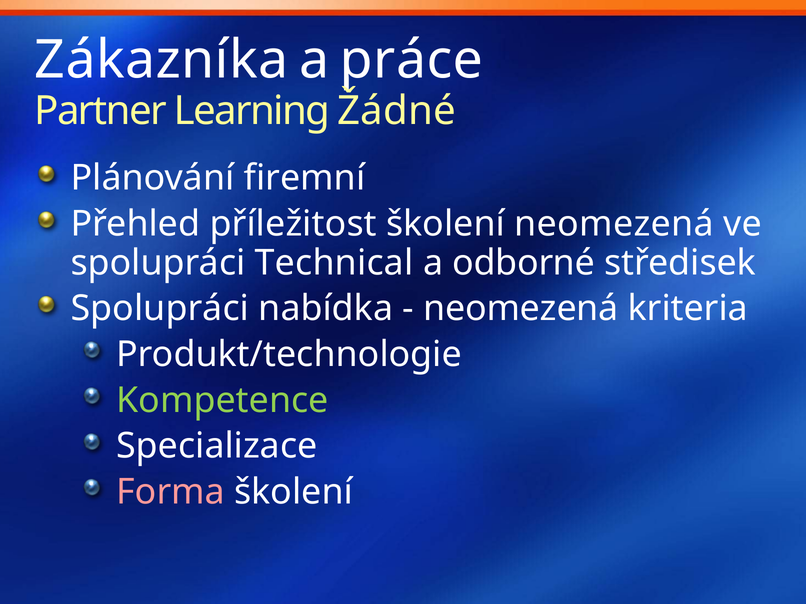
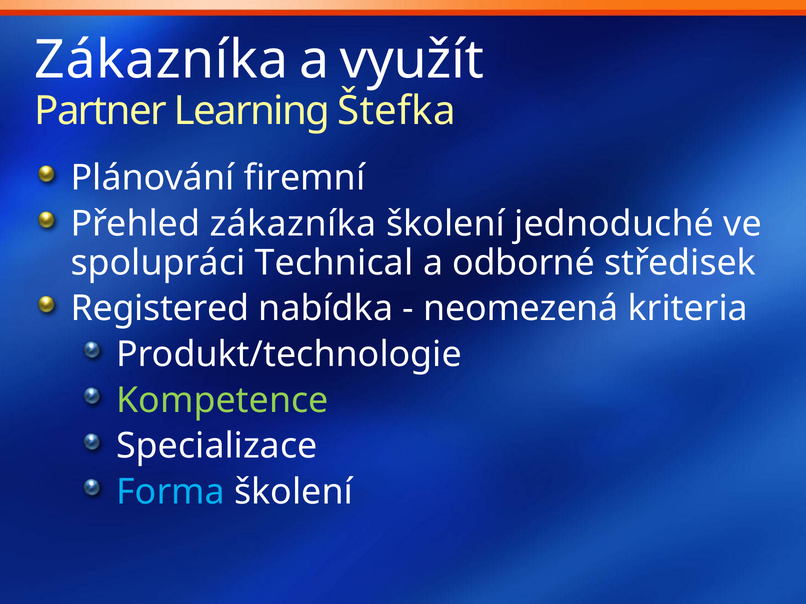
práce: práce -> využít
Žádné: Žádné -> Štefka
Přehled příležitost: příležitost -> zákazníka
školení neomezená: neomezená -> jednoduché
Spolupráci at (160, 309): Spolupráci -> Registered
Forma colour: pink -> light blue
